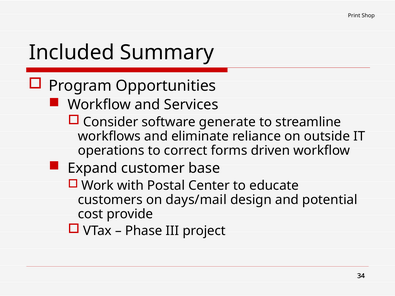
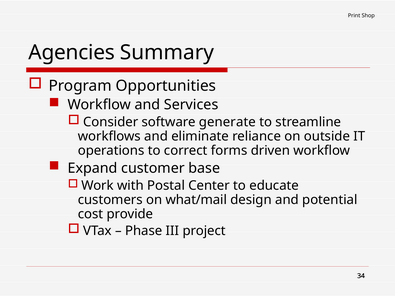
Included: Included -> Agencies
days/mail: days/mail -> what/mail
